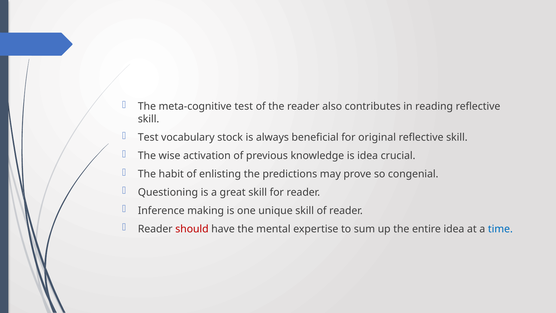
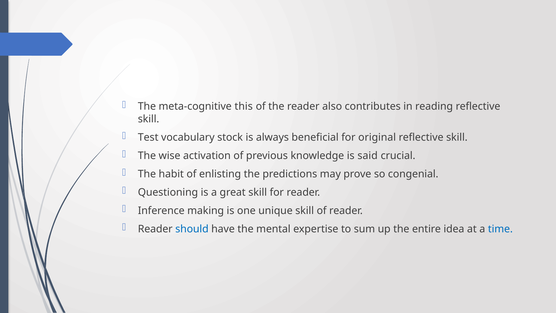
meta-cognitive test: test -> this
is idea: idea -> said
should colour: red -> blue
